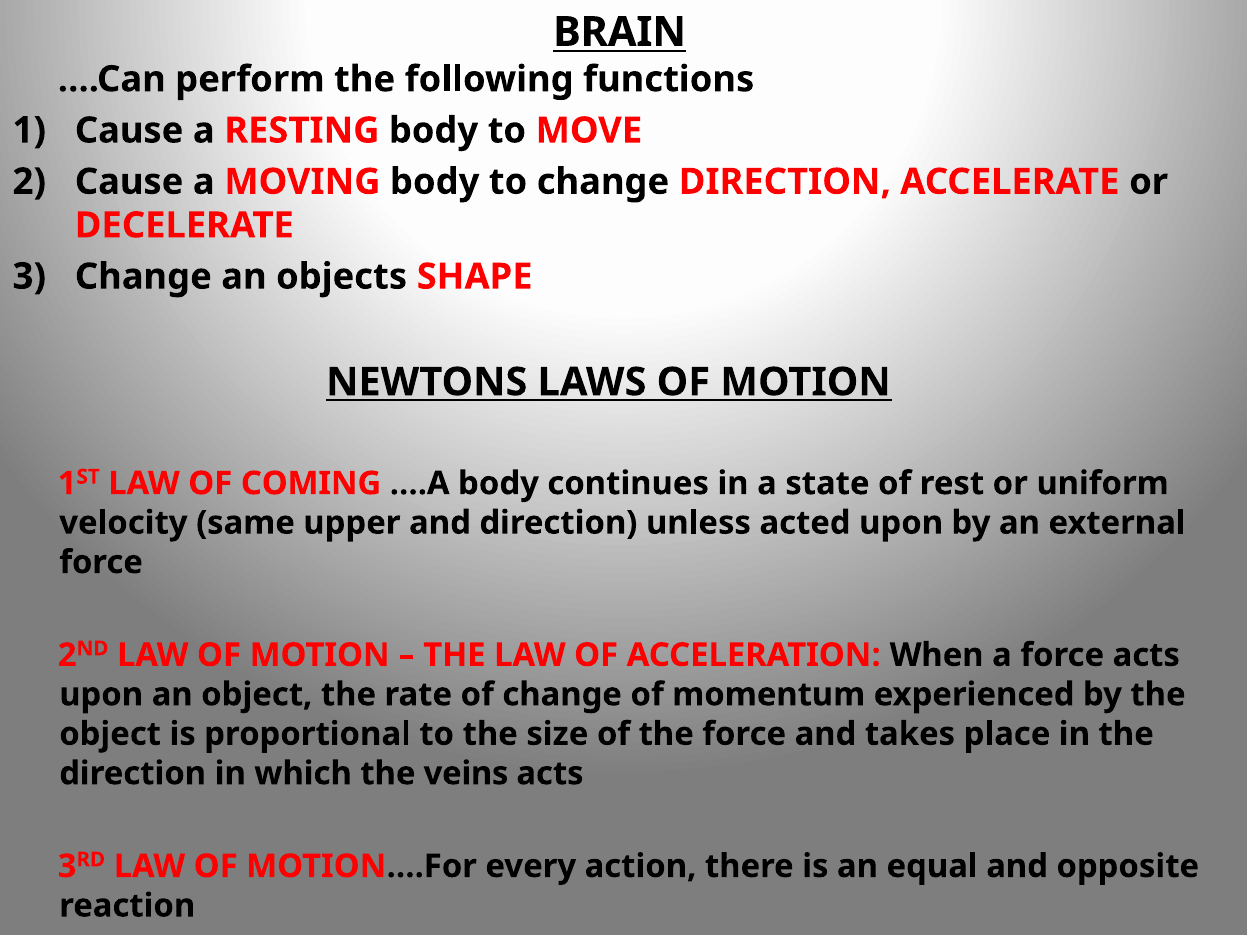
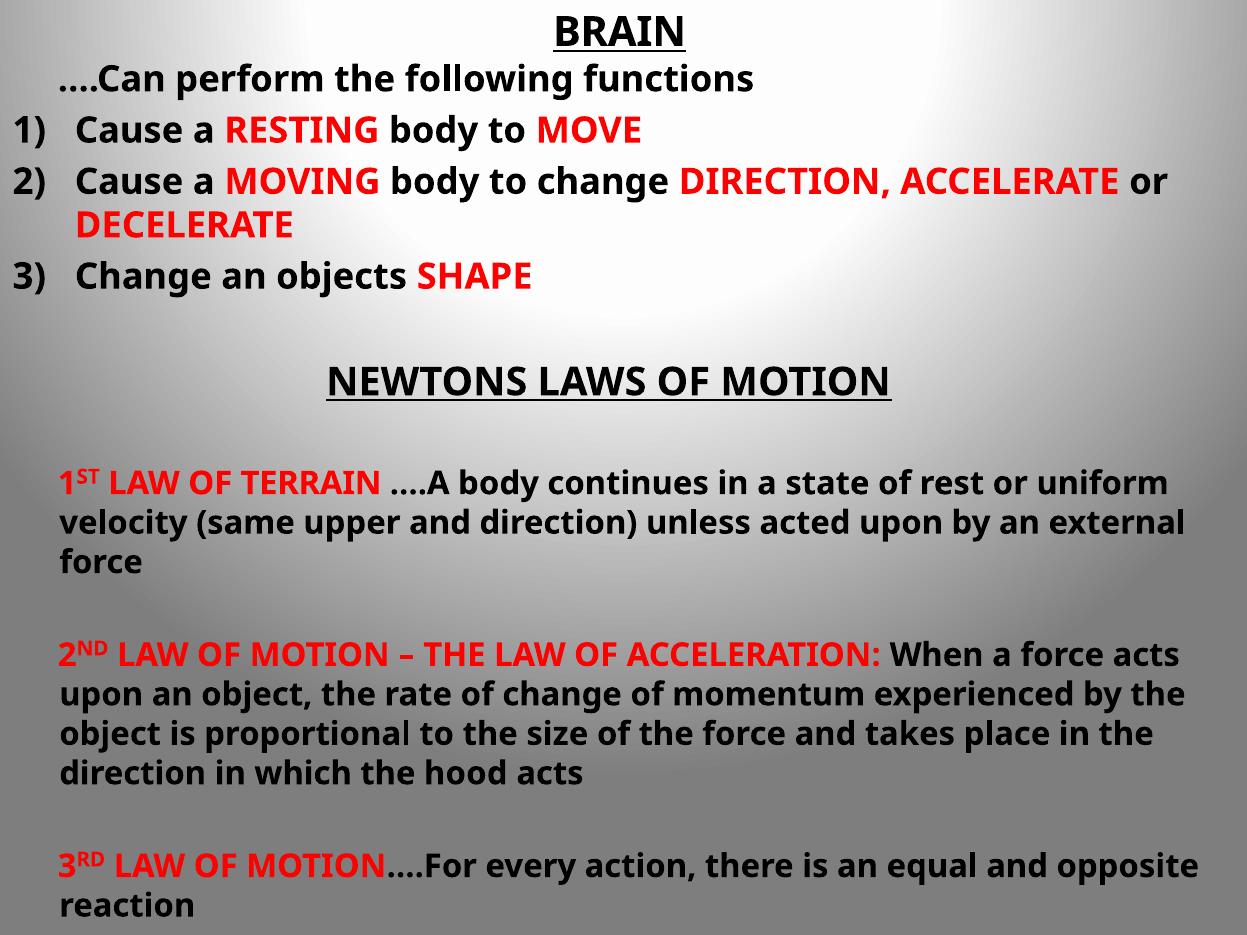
COMING: COMING -> TERRAIN
veins: veins -> hood
